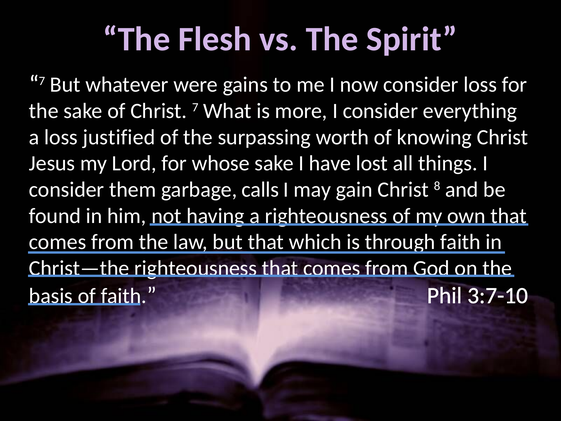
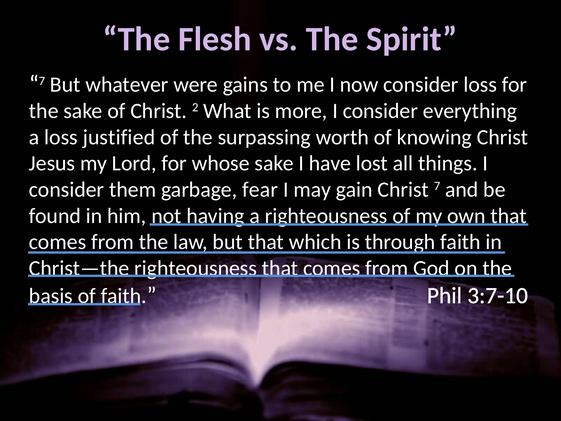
Christ 7: 7 -> 2
calls: calls -> fear
Christ 8: 8 -> 7
